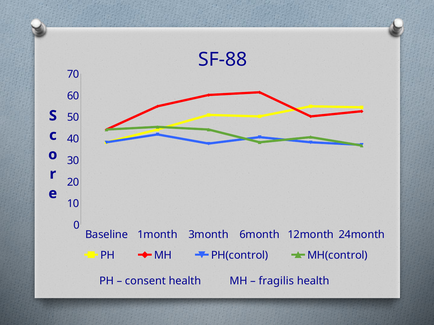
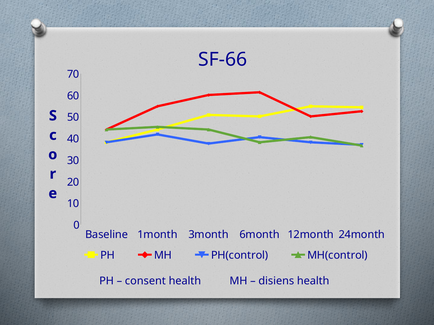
SF-88: SF-88 -> SF-66
fragilis: fragilis -> disiens
